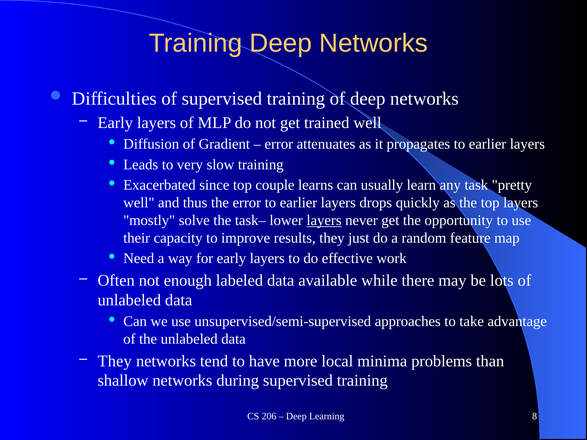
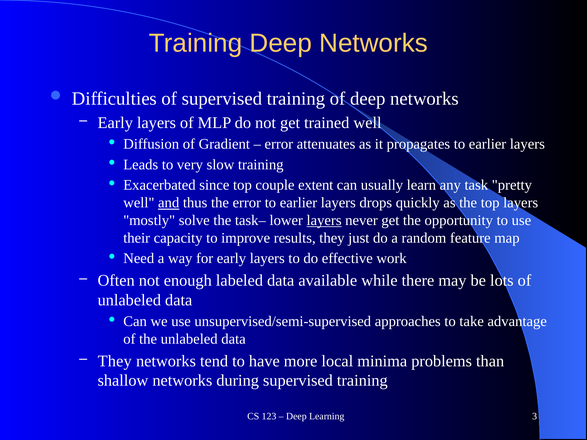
learns: learns -> extent
and underline: none -> present
206: 206 -> 123
8: 8 -> 3
